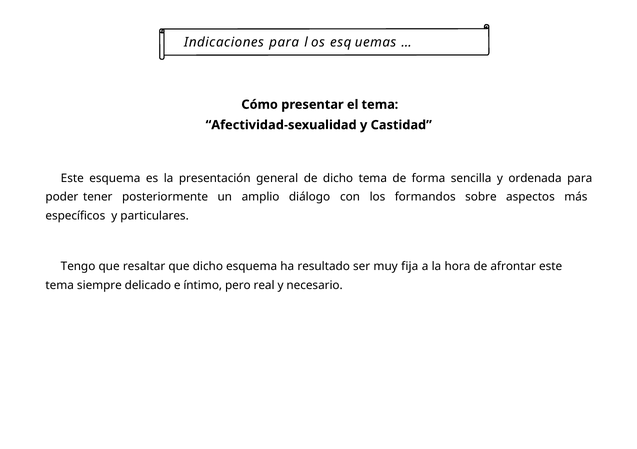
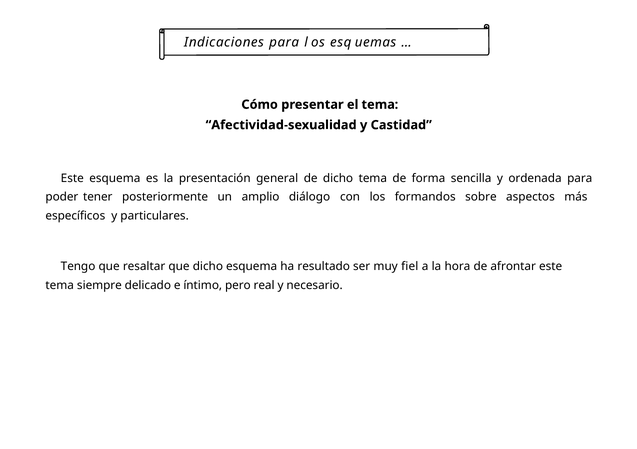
fija: fija -> fiel
